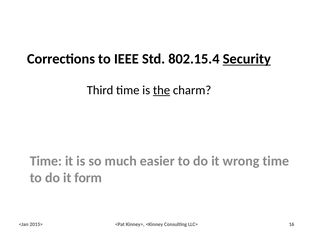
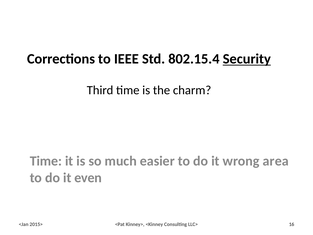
the underline: present -> none
wrong time: time -> area
form: form -> even
